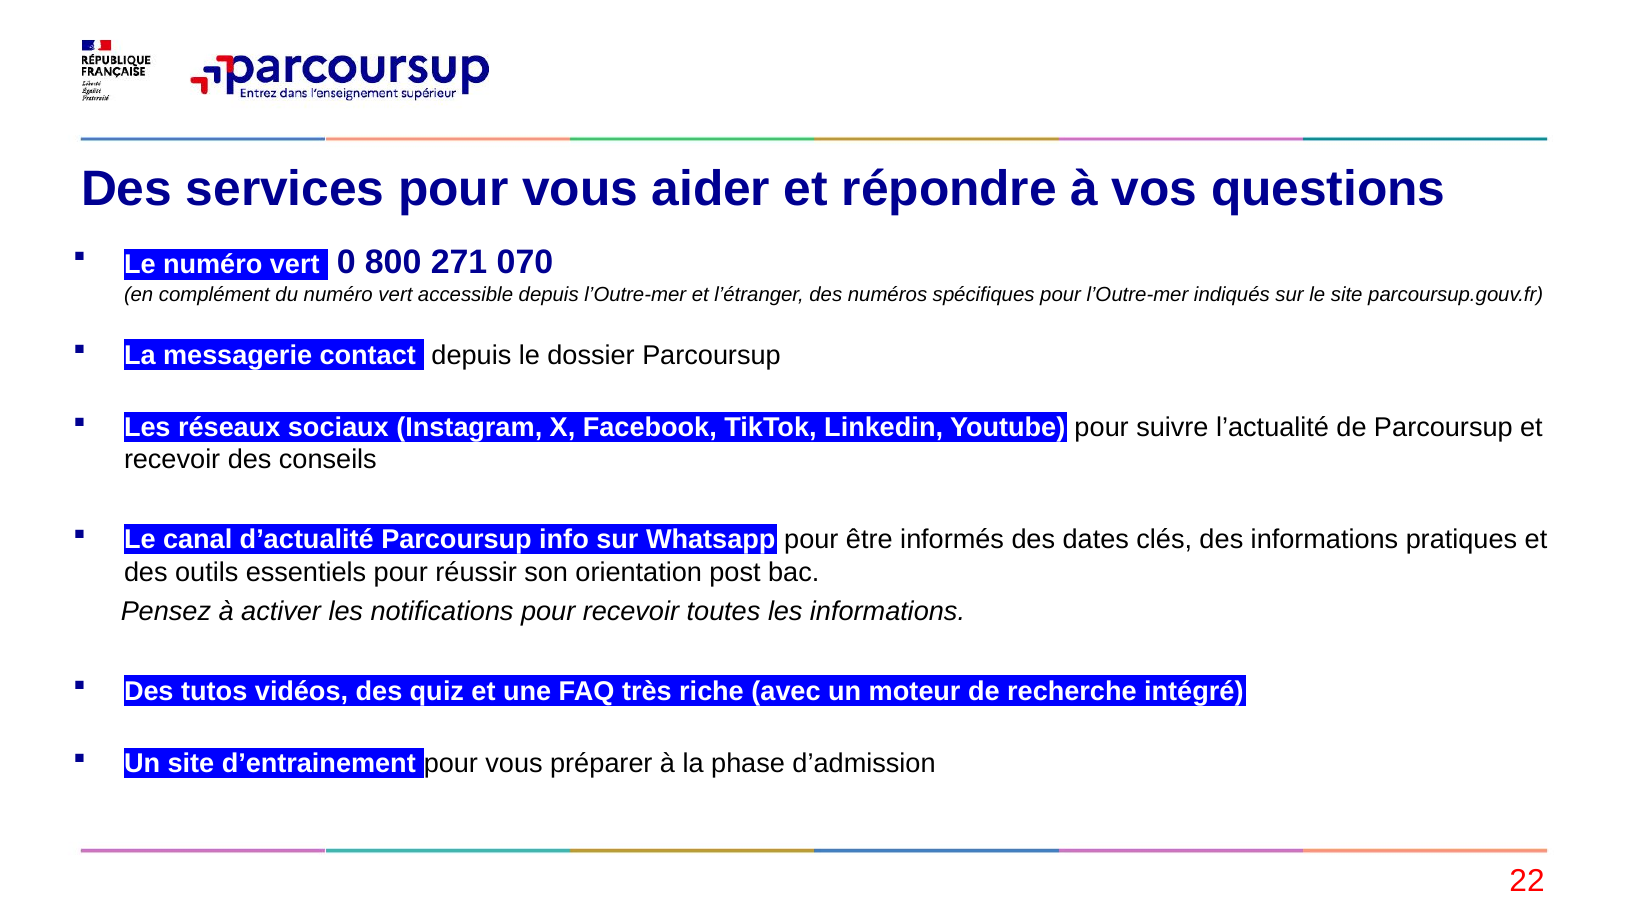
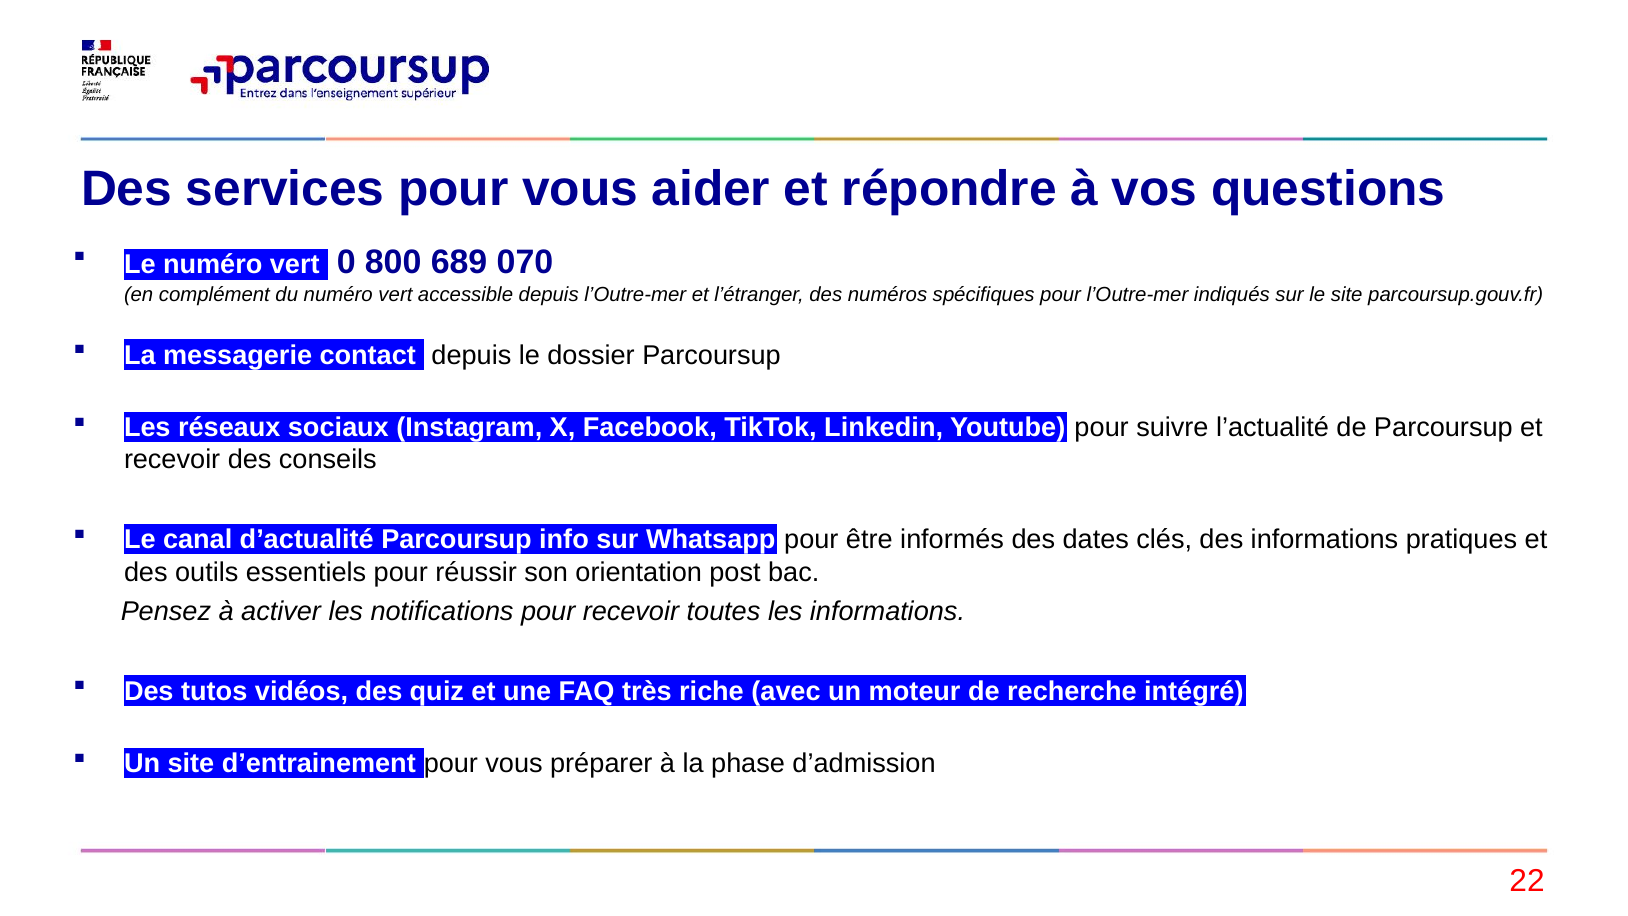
271: 271 -> 689
